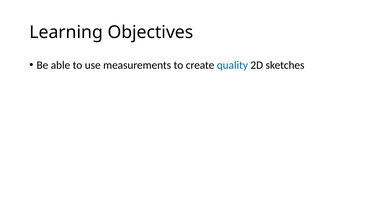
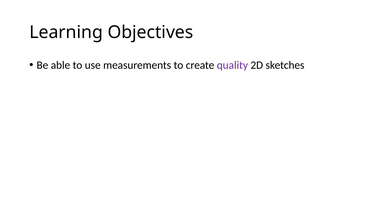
quality colour: blue -> purple
